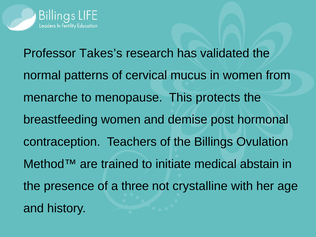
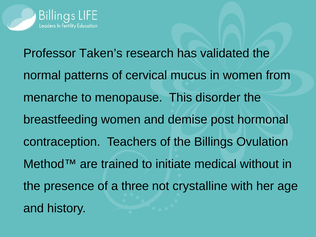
Takes’s: Takes’s -> Taken’s
protects: protects -> disorder
abstain: abstain -> without
